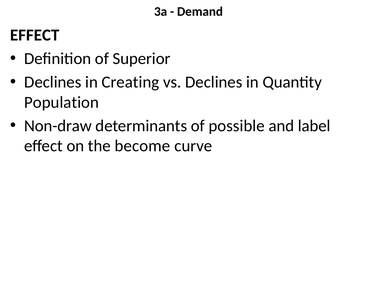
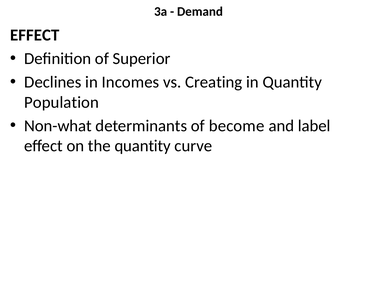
Creating: Creating -> Incomes
vs Declines: Declines -> Creating
Non-draw: Non-draw -> Non-what
possible: possible -> become
the become: become -> quantity
